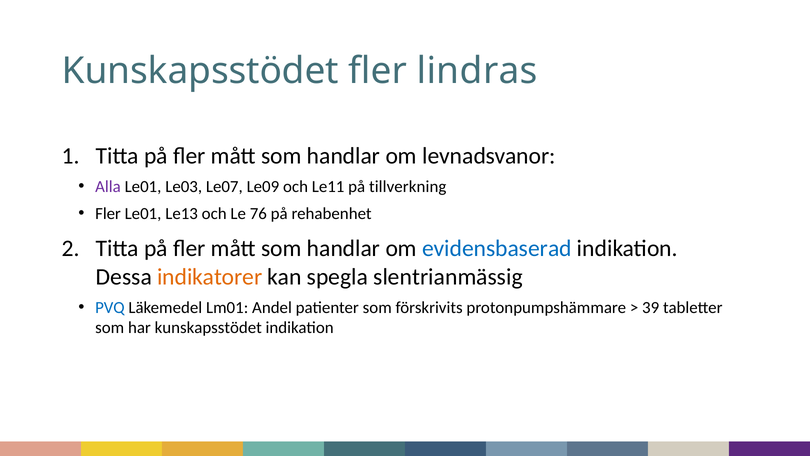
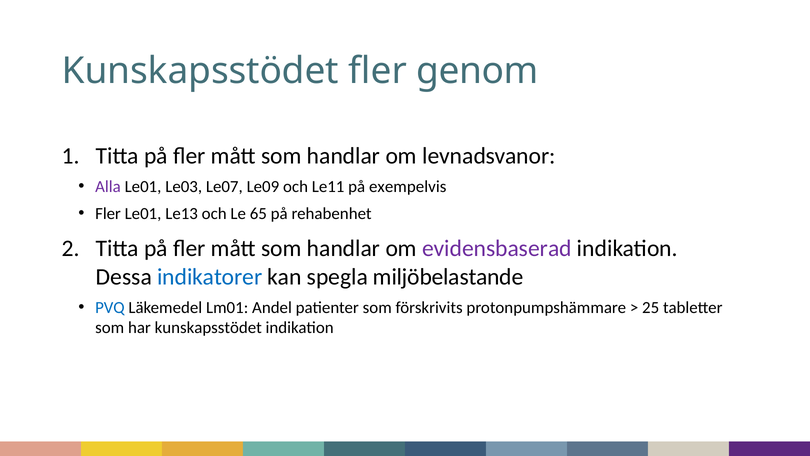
lindras: lindras -> genom
tillverkning: tillverkning -> exempelvis
76: 76 -> 65
evidensbaserad colour: blue -> purple
indikatorer colour: orange -> blue
slentrianmässig: slentrianmässig -> miljöbelastande
39: 39 -> 25
